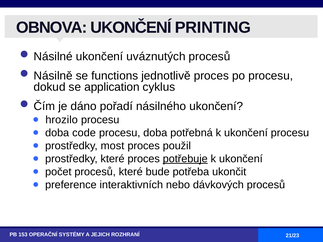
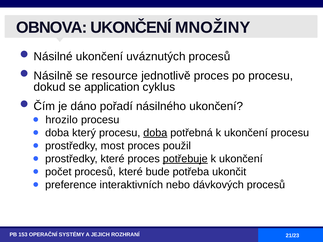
PRINTING: PRINTING -> MNOŽINY
functions: functions -> resource
code: code -> který
doba at (155, 133) underline: none -> present
